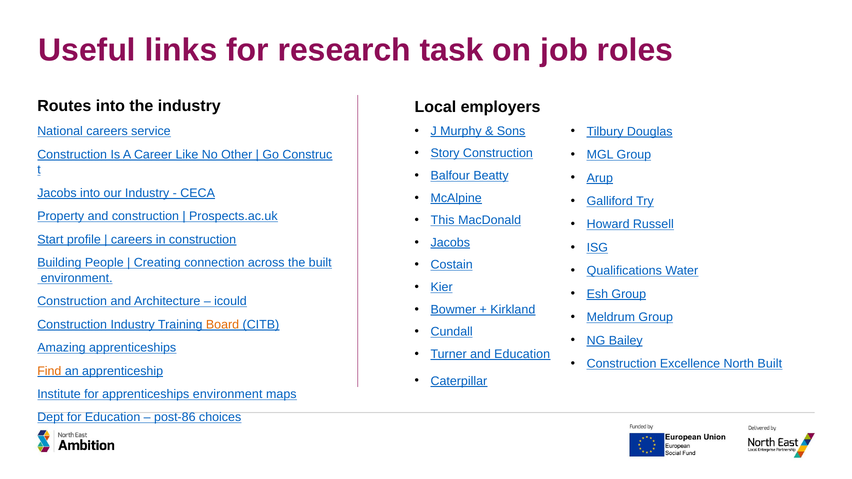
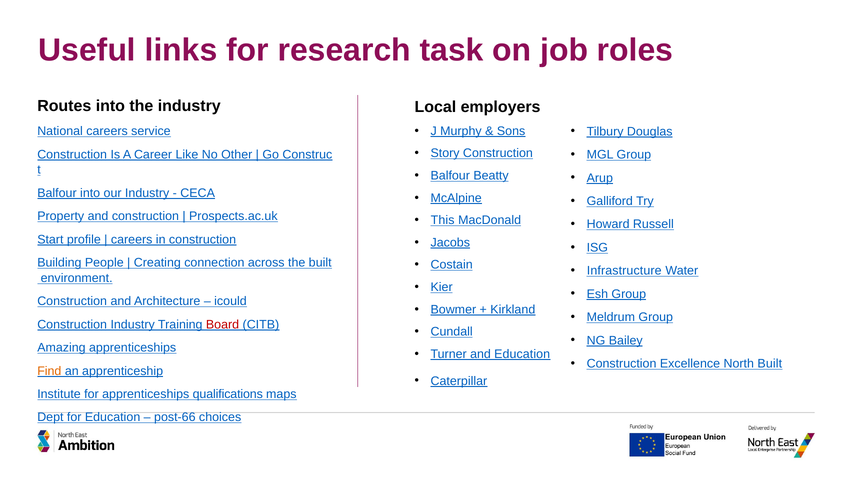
Jacobs at (57, 193): Jacobs -> Balfour
Qualifications: Qualifications -> Infrastructure
Board colour: orange -> red
apprenticeships environment: environment -> qualifications
post-86: post-86 -> post-66
